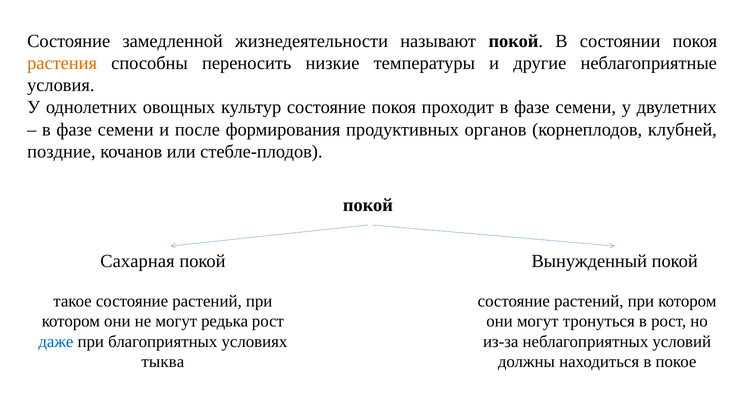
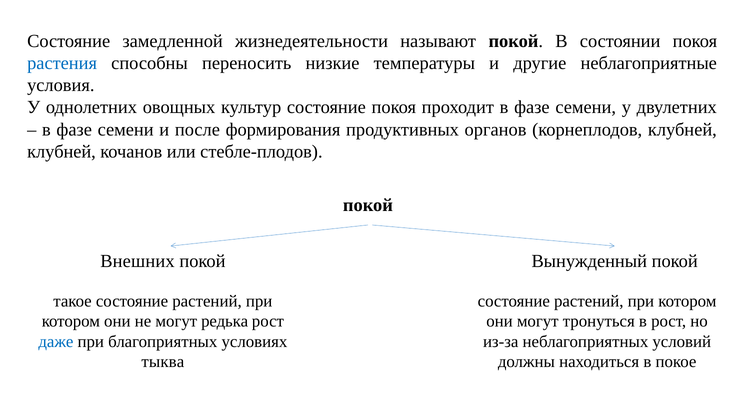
растения colour: orange -> blue
поздние at (61, 152): поздние -> клубней
Сахарная: Сахарная -> Внешних
